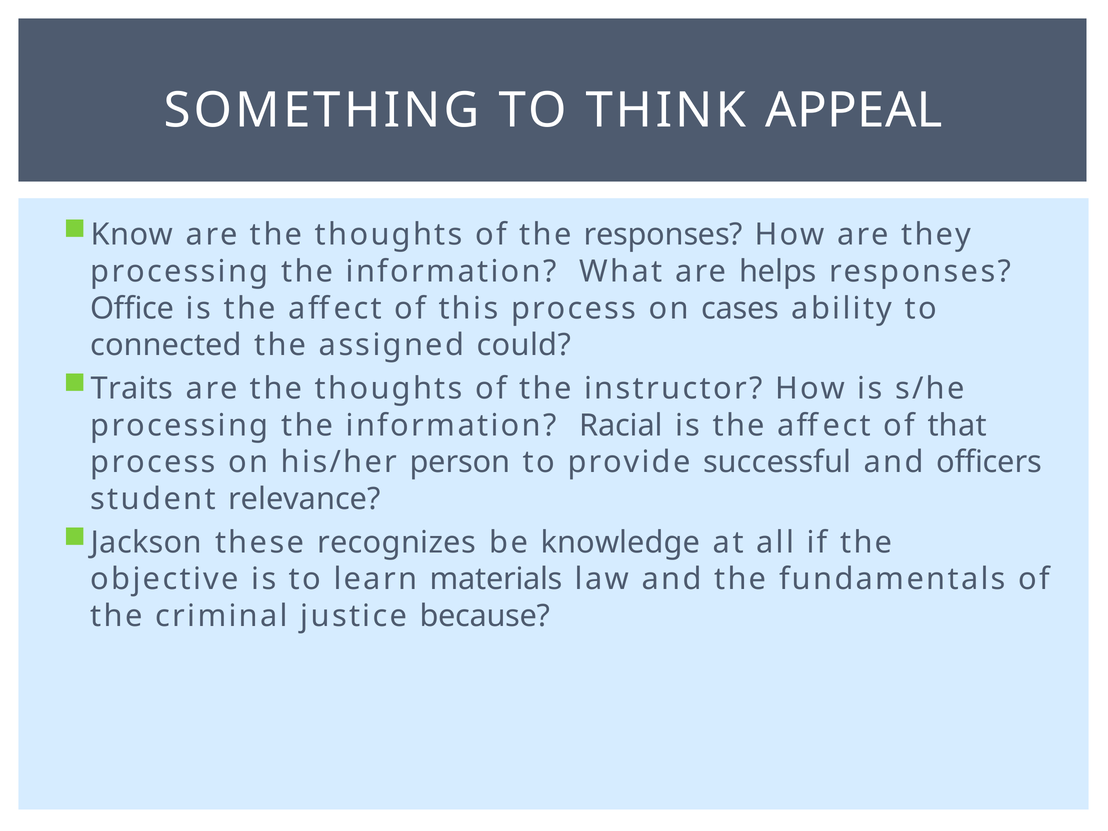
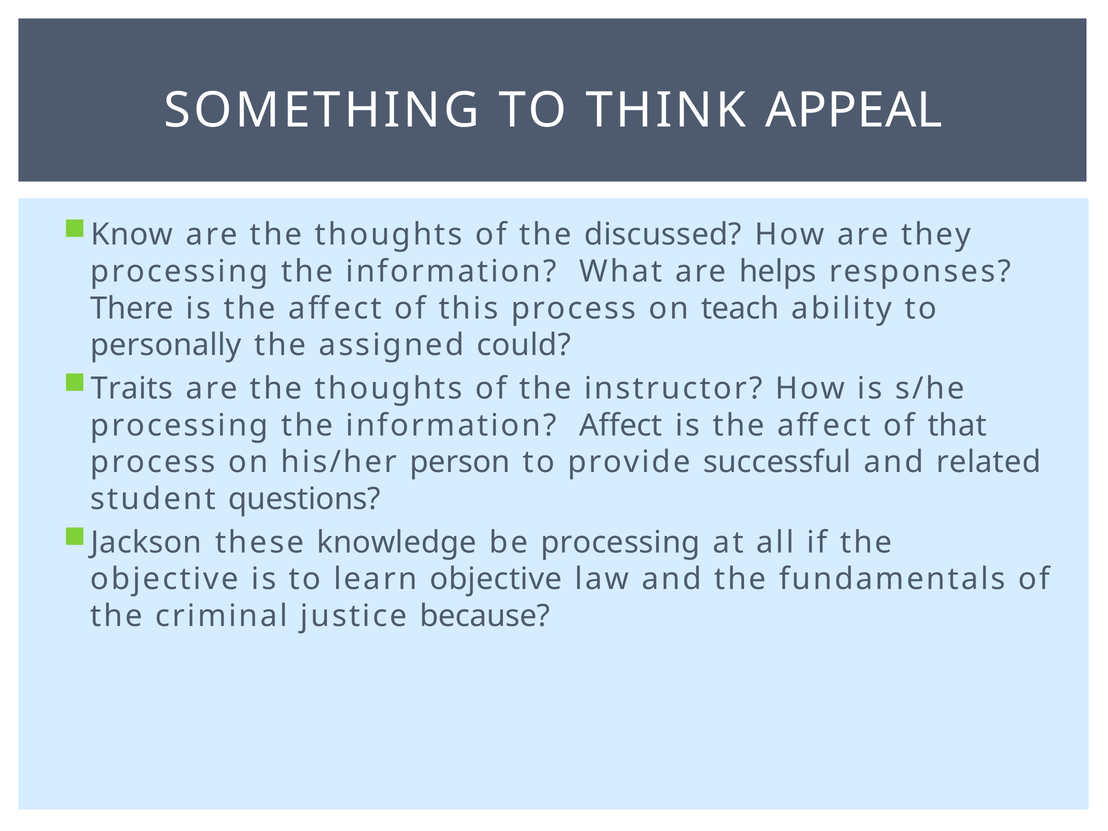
the responses: responses -> discussed
Office: Office -> There
cases: cases -> teach
connected: connected -> personally
information Racial: Racial -> Affect
officers: officers -> related
relevance: relevance -> questions
recognizes: recognizes -> knowledge
be knowledge: knowledge -> processing
learn materials: materials -> objective
